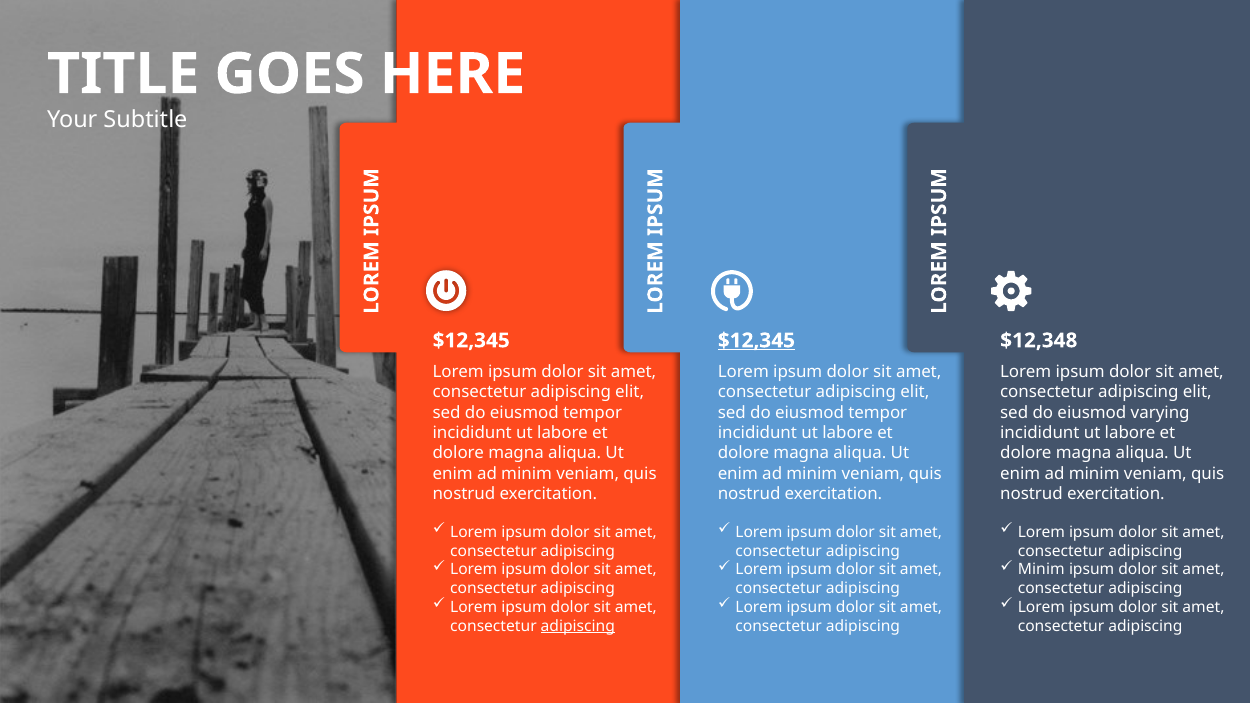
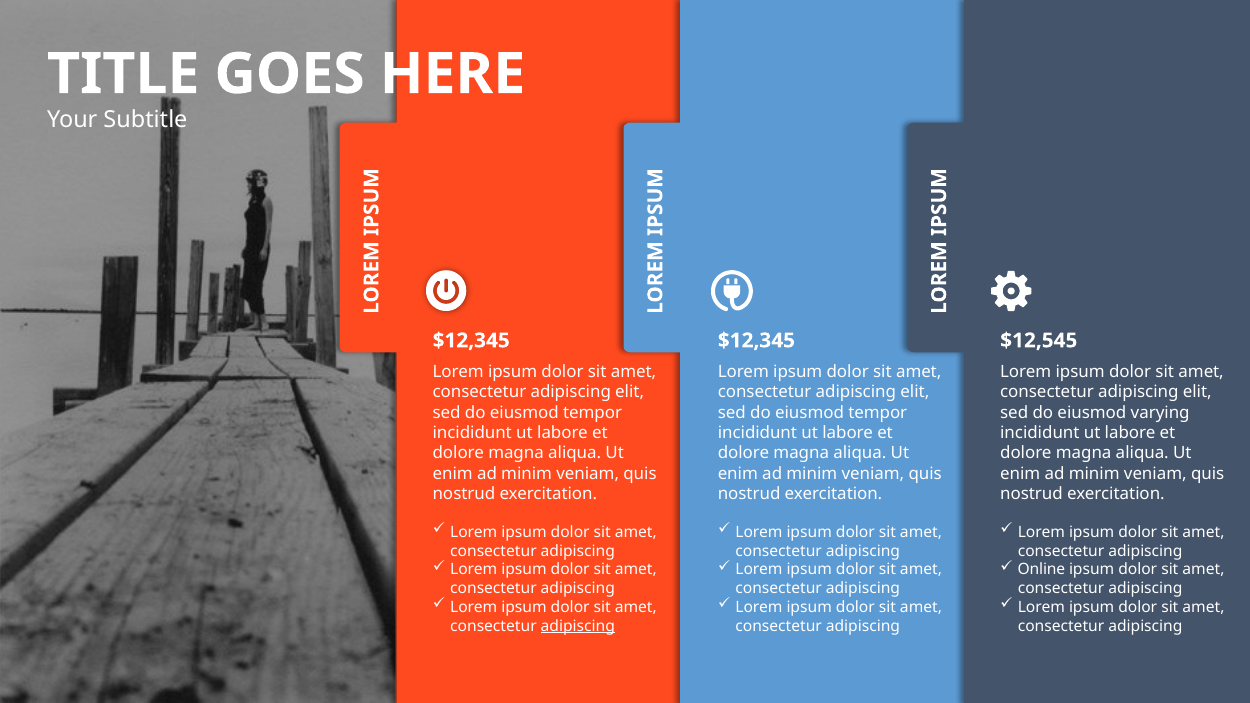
$12,345 at (756, 341) underline: present -> none
$12,348: $12,348 -> $12,545
Minim at (1041, 570): Minim -> Online
